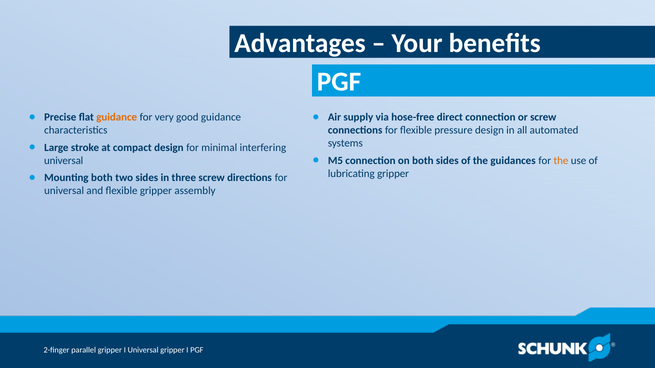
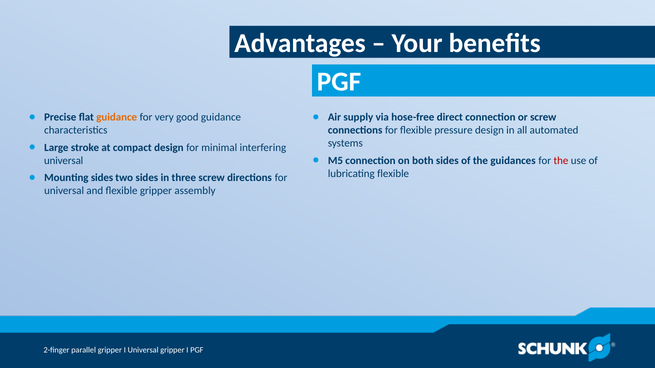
the at (561, 161) colour: orange -> red
lubricating gripper: gripper -> flexible
Mounting both: both -> sides
